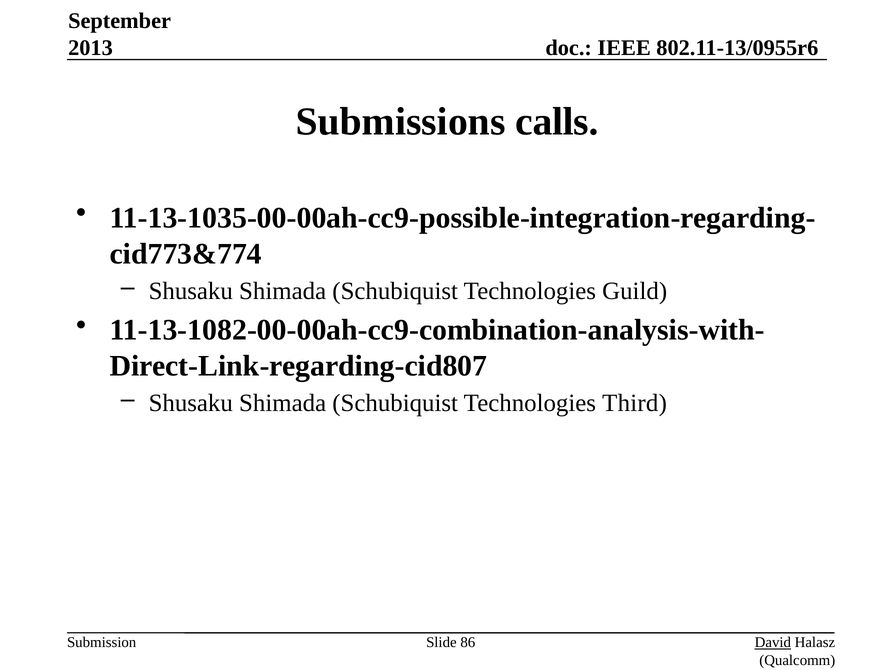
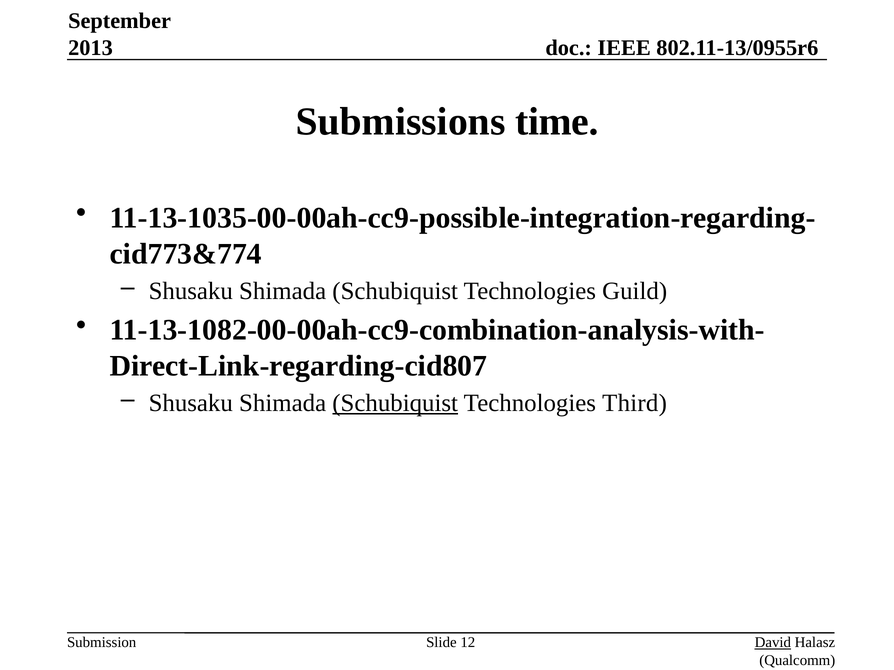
calls: calls -> time
Schubiquist at (395, 404) underline: none -> present
86: 86 -> 12
